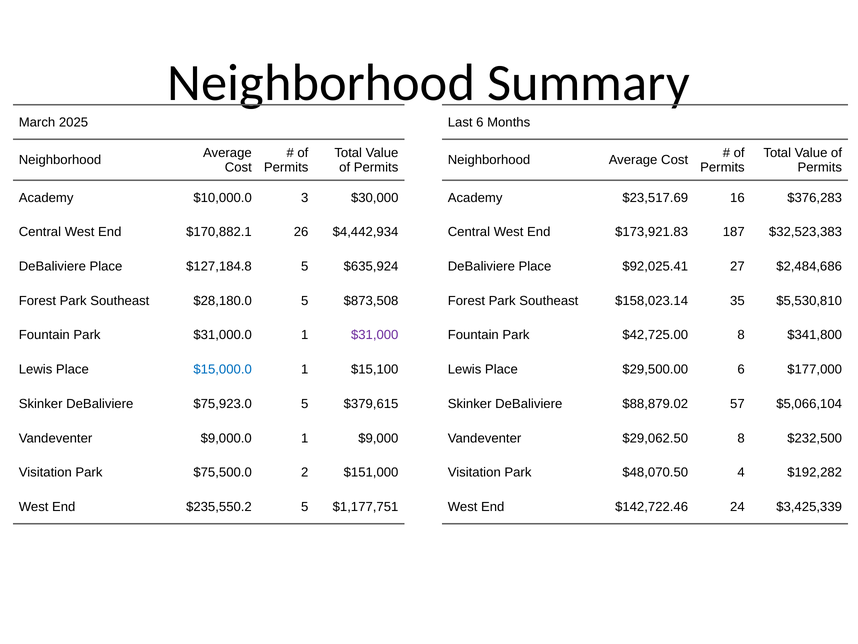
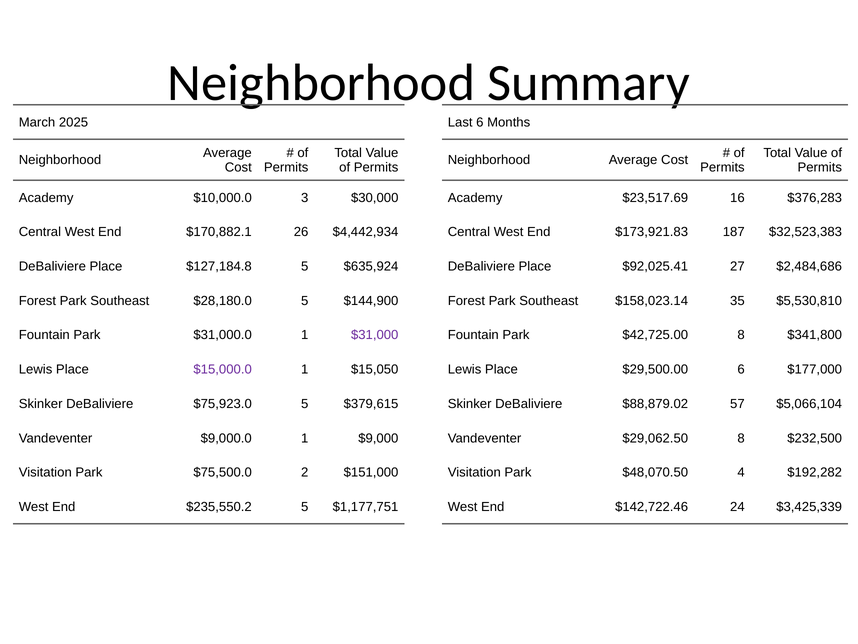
$873,508: $873,508 -> $144,900
$15,000.0 colour: blue -> purple
$15,100: $15,100 -> $15,050
